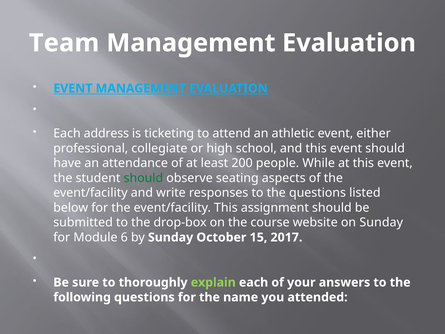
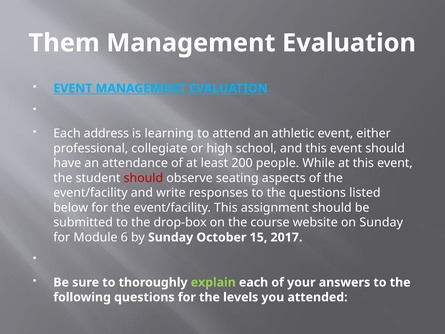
Team: Team -> Them
ticketing: ticketing -> learning
should at (143, 178) colour: green -> red
name: name -> levels
